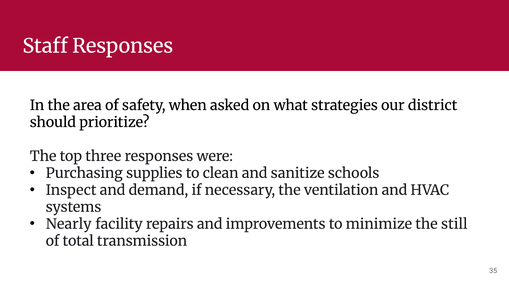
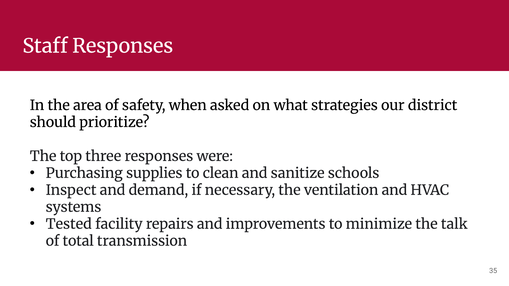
Nearly: Nearly -> Tested
still: still -> talk
